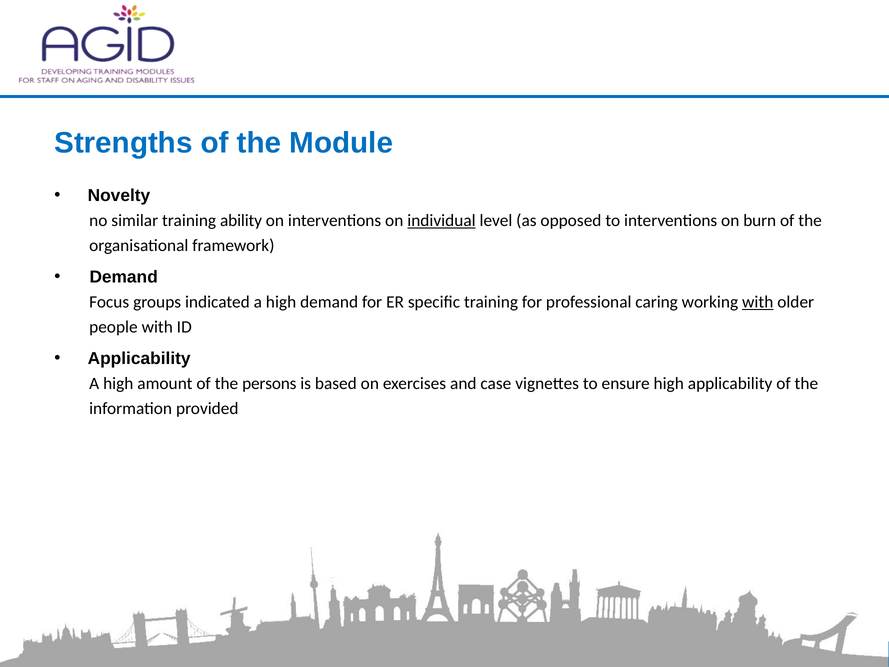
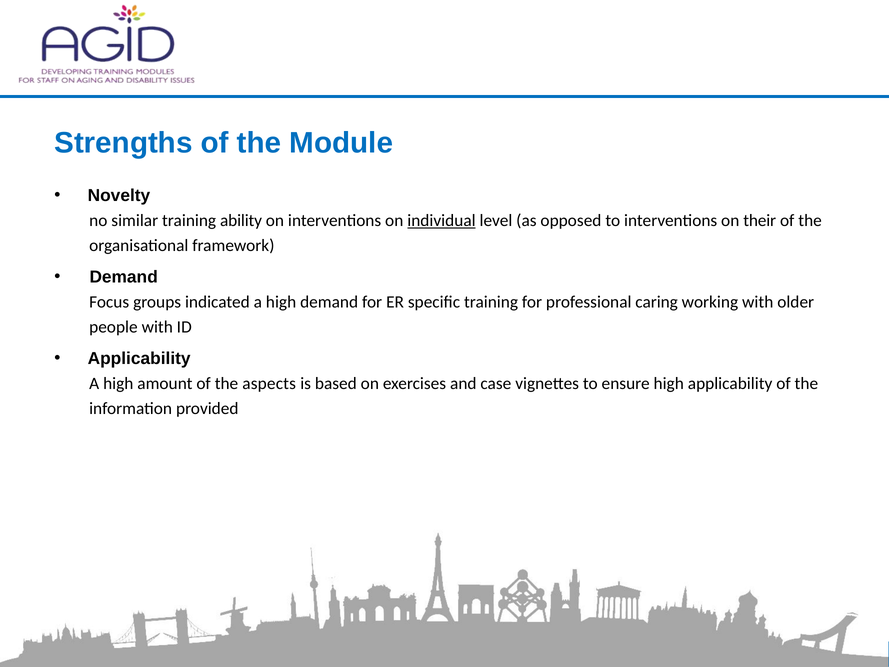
burn: burn -> their
with at (758, 302) underline: present -> none
persons: persons -> aspects
